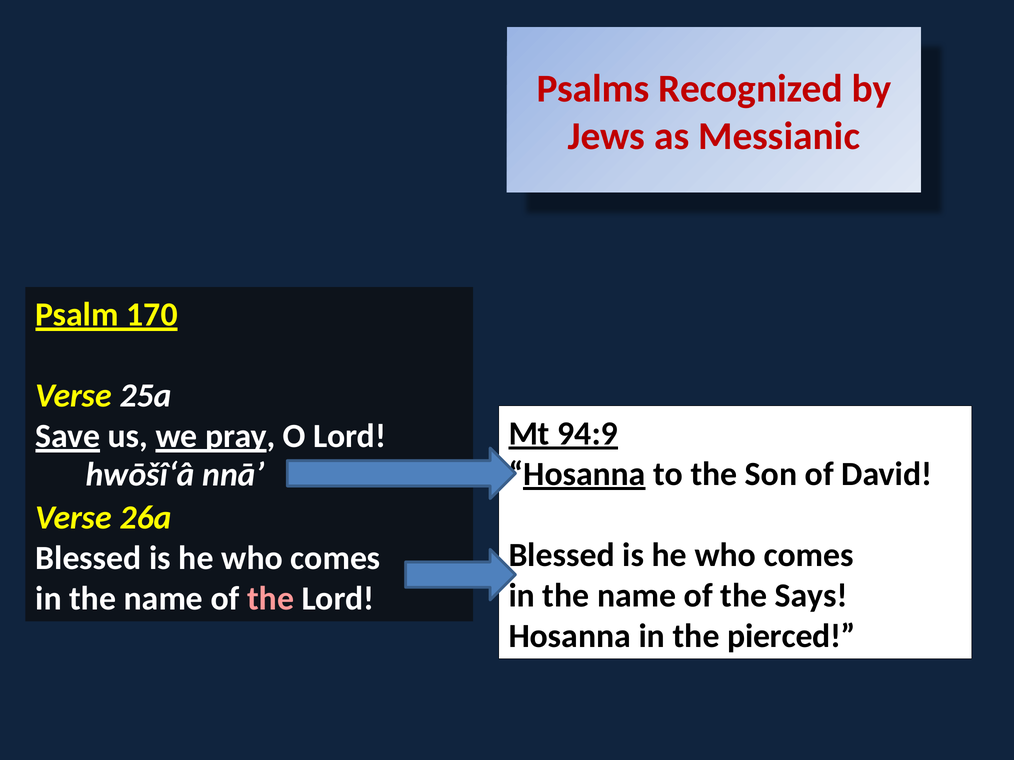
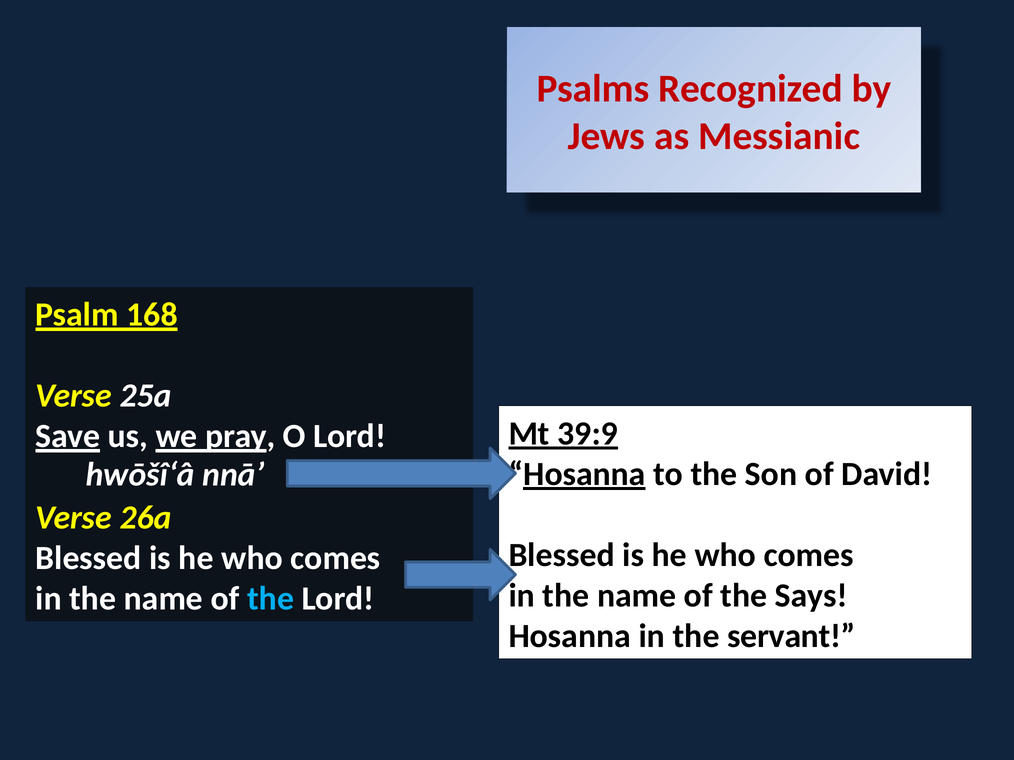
170: 170 -> 168
94:9: 94:9 -> 39:9
the at (271, 599) colour: pink -> light blue
pierced: pierced -> servant
